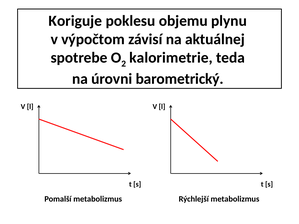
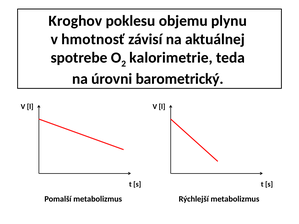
Koriguje: Koriguje -> Kroghov
výpočtom: výpočtom -> hmotnosť
